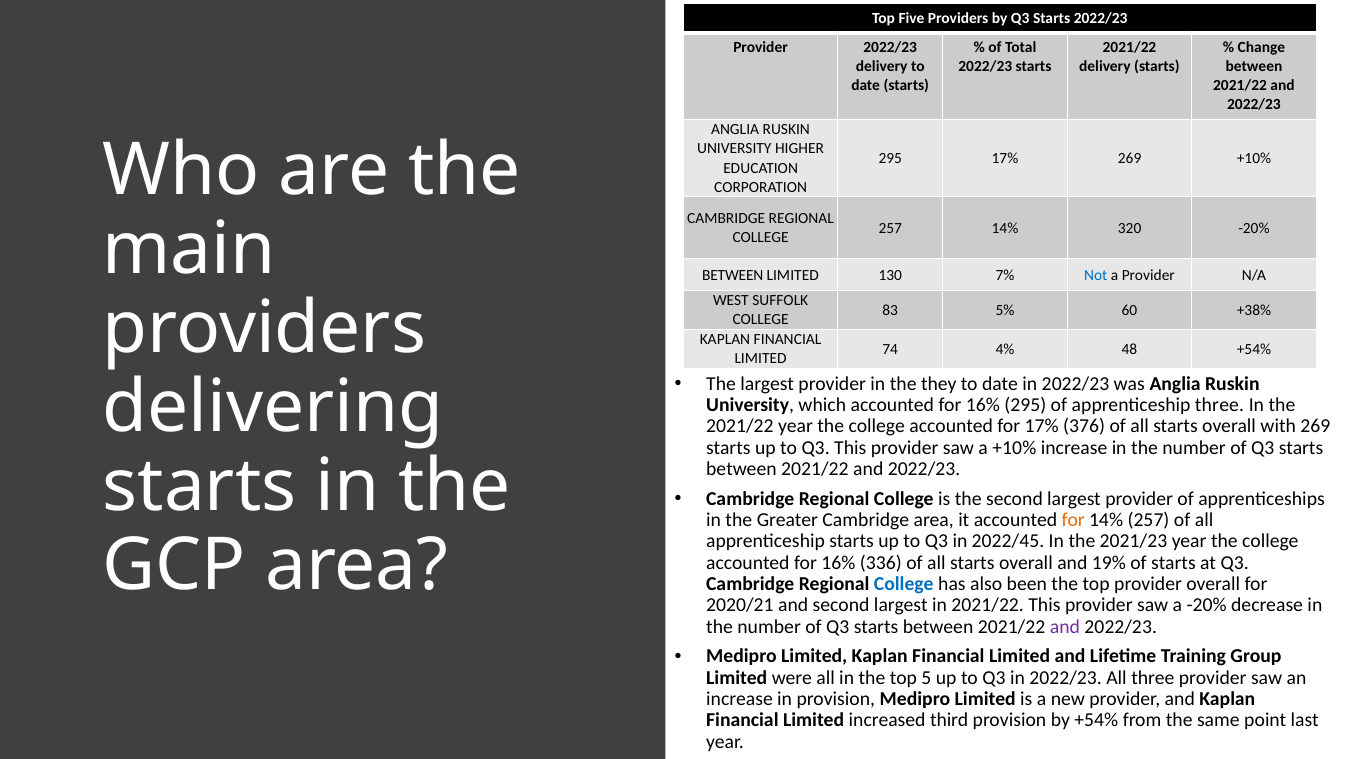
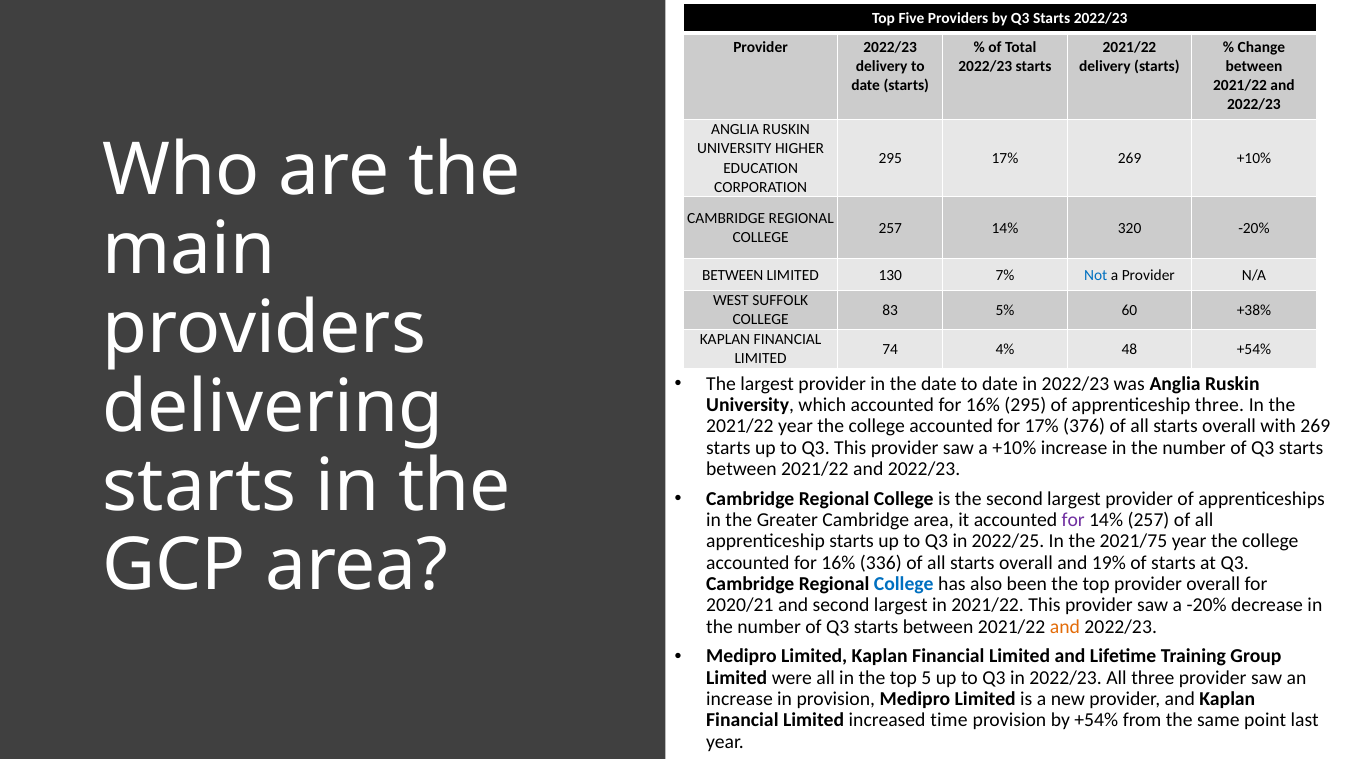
the they: they -> date
for at (1073, 520) colour: orange -> purple
2022/45: 2022/45 -> 2022/25
2021/23: 2021/23 -> 2021/75
and at (1065, 627) colour: purple -> orange
third: third -> time
